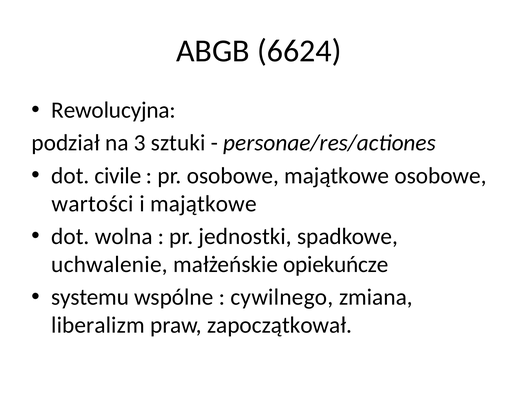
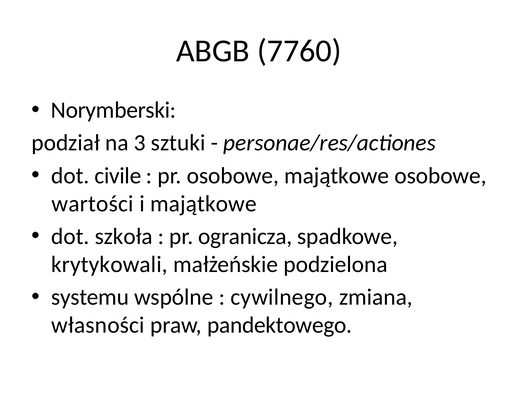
6624: 6624 -> 7760
Rewolucyjna: Rewolucyjna -> Norymberski
wolna: wolna -> szkoła
jednostki: jednostki -> ogranicza
uchwalenie: uchwalenie -> krytykowali
opiekuńcze: opiekuńcze -> podzielona
liberalizm: liberalizm -> własności
zapoczątkował: zapoczątkował -> pandektowego
